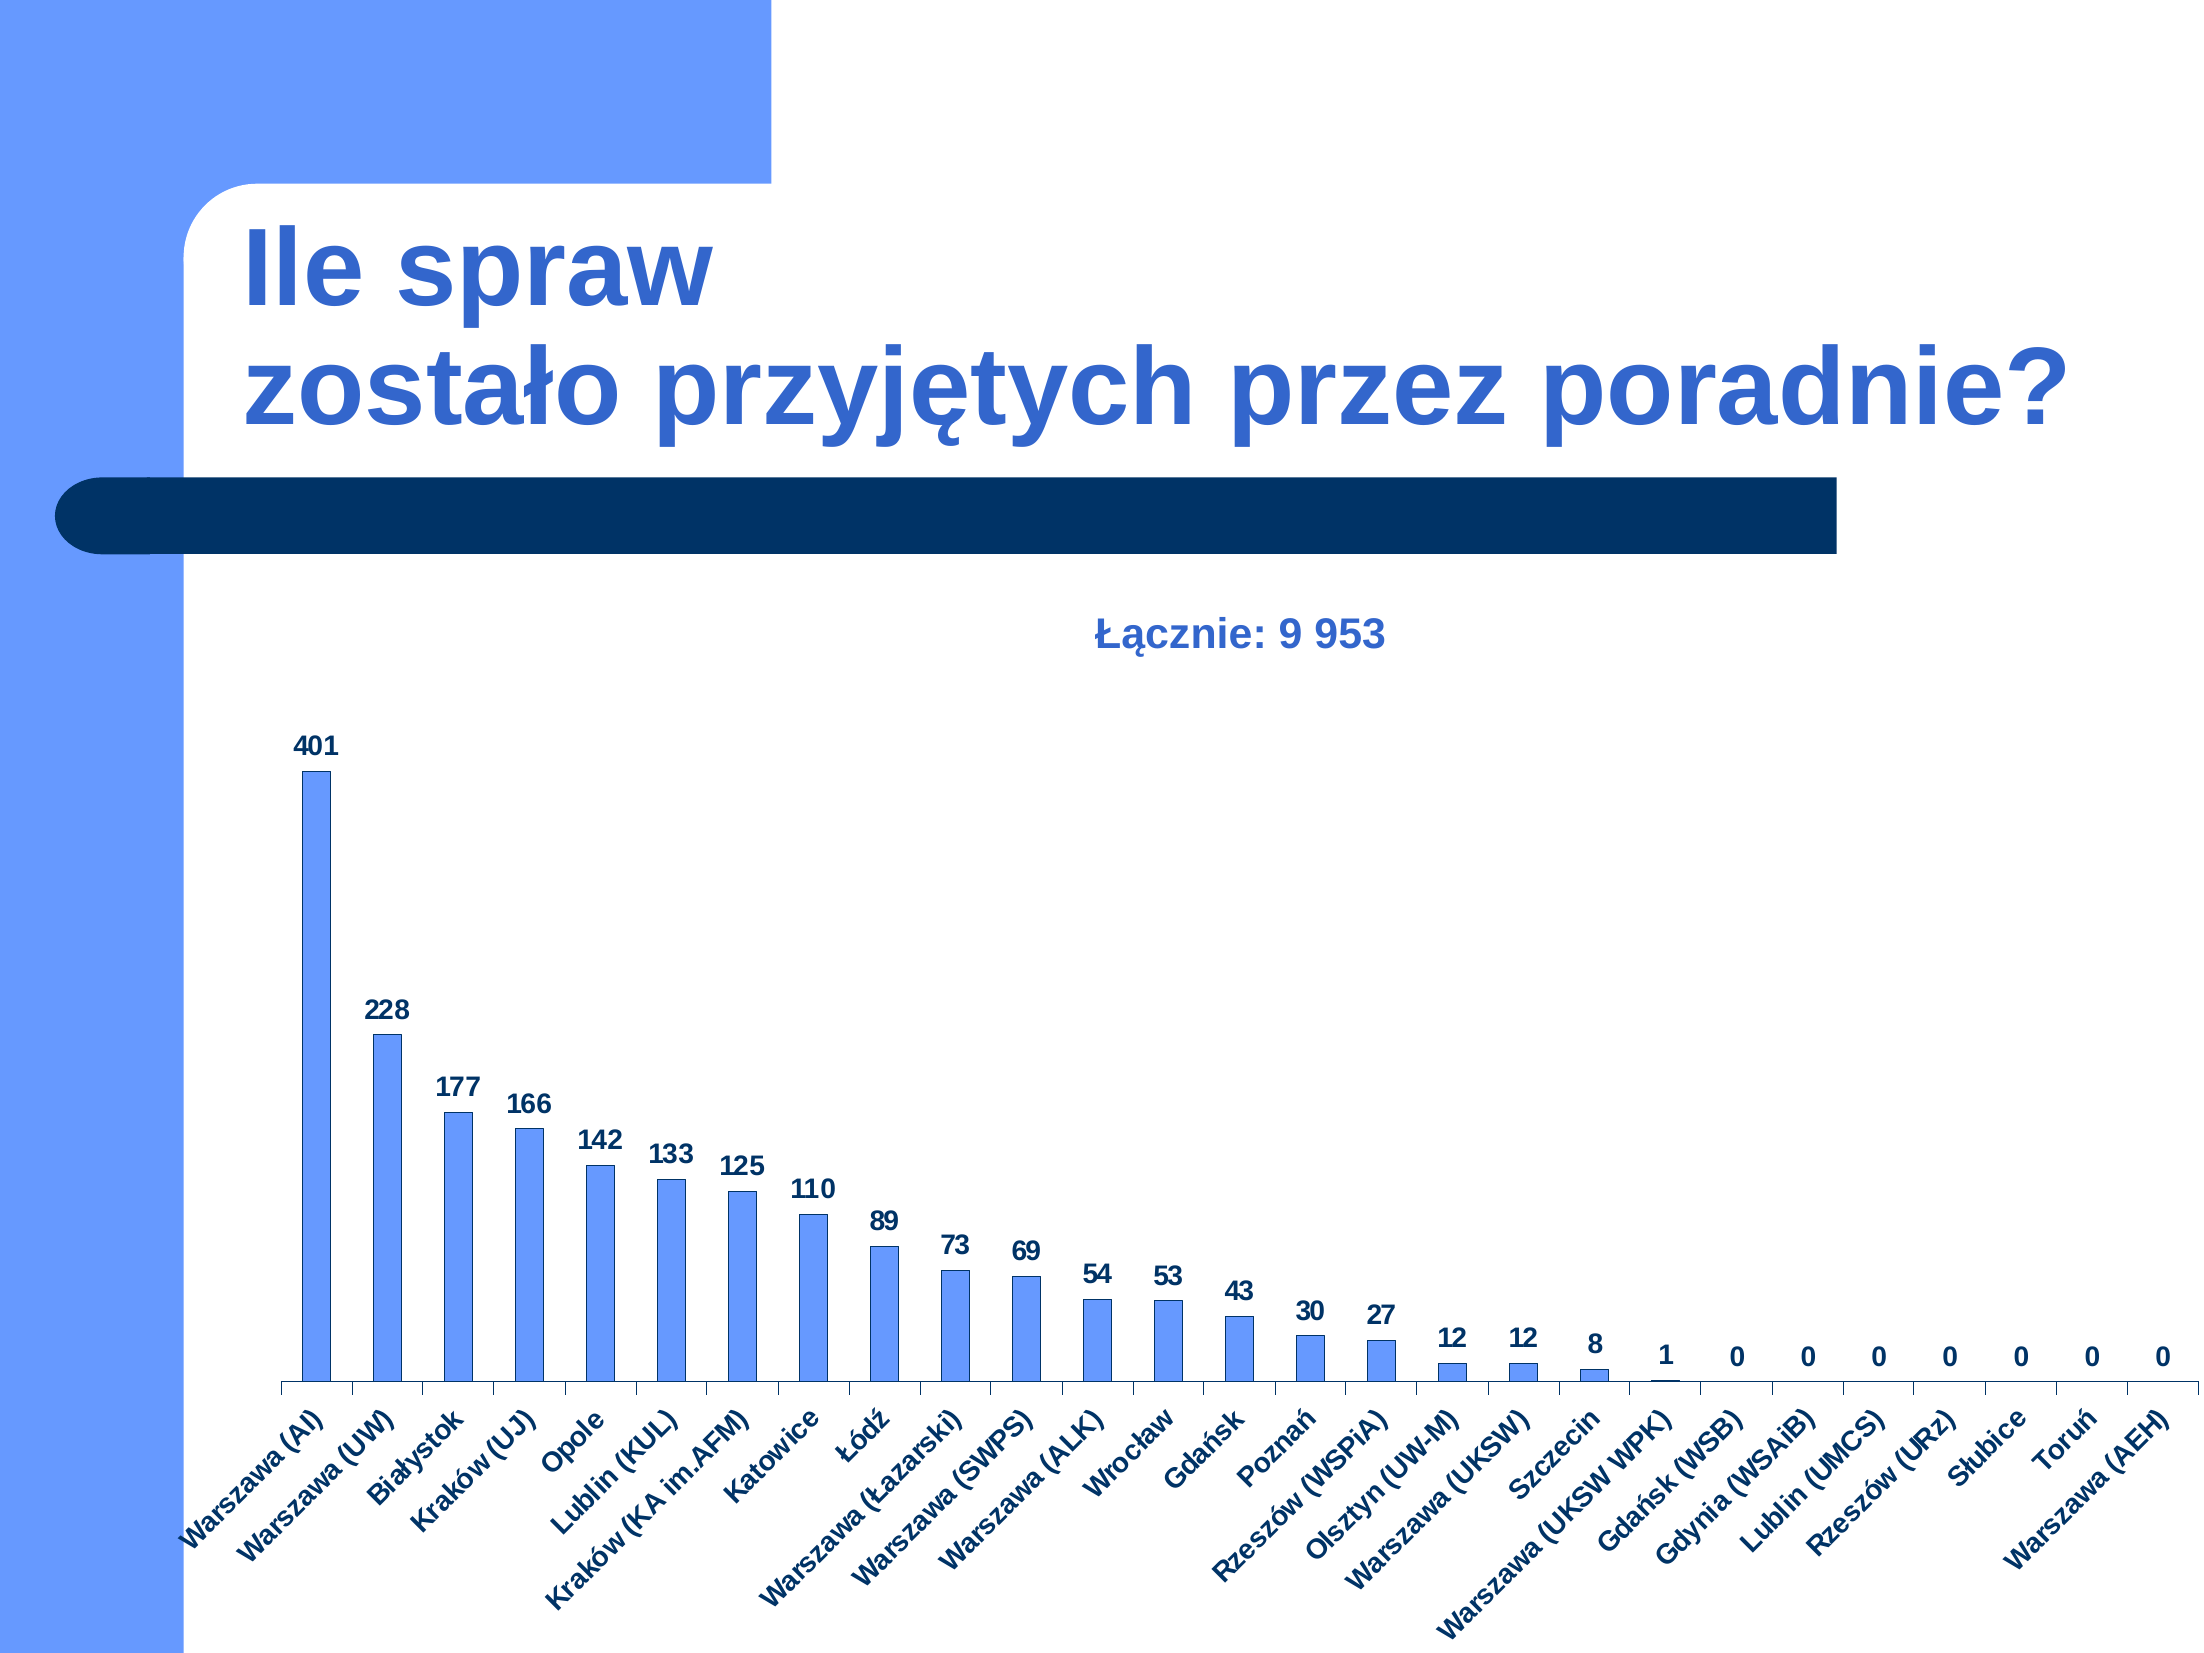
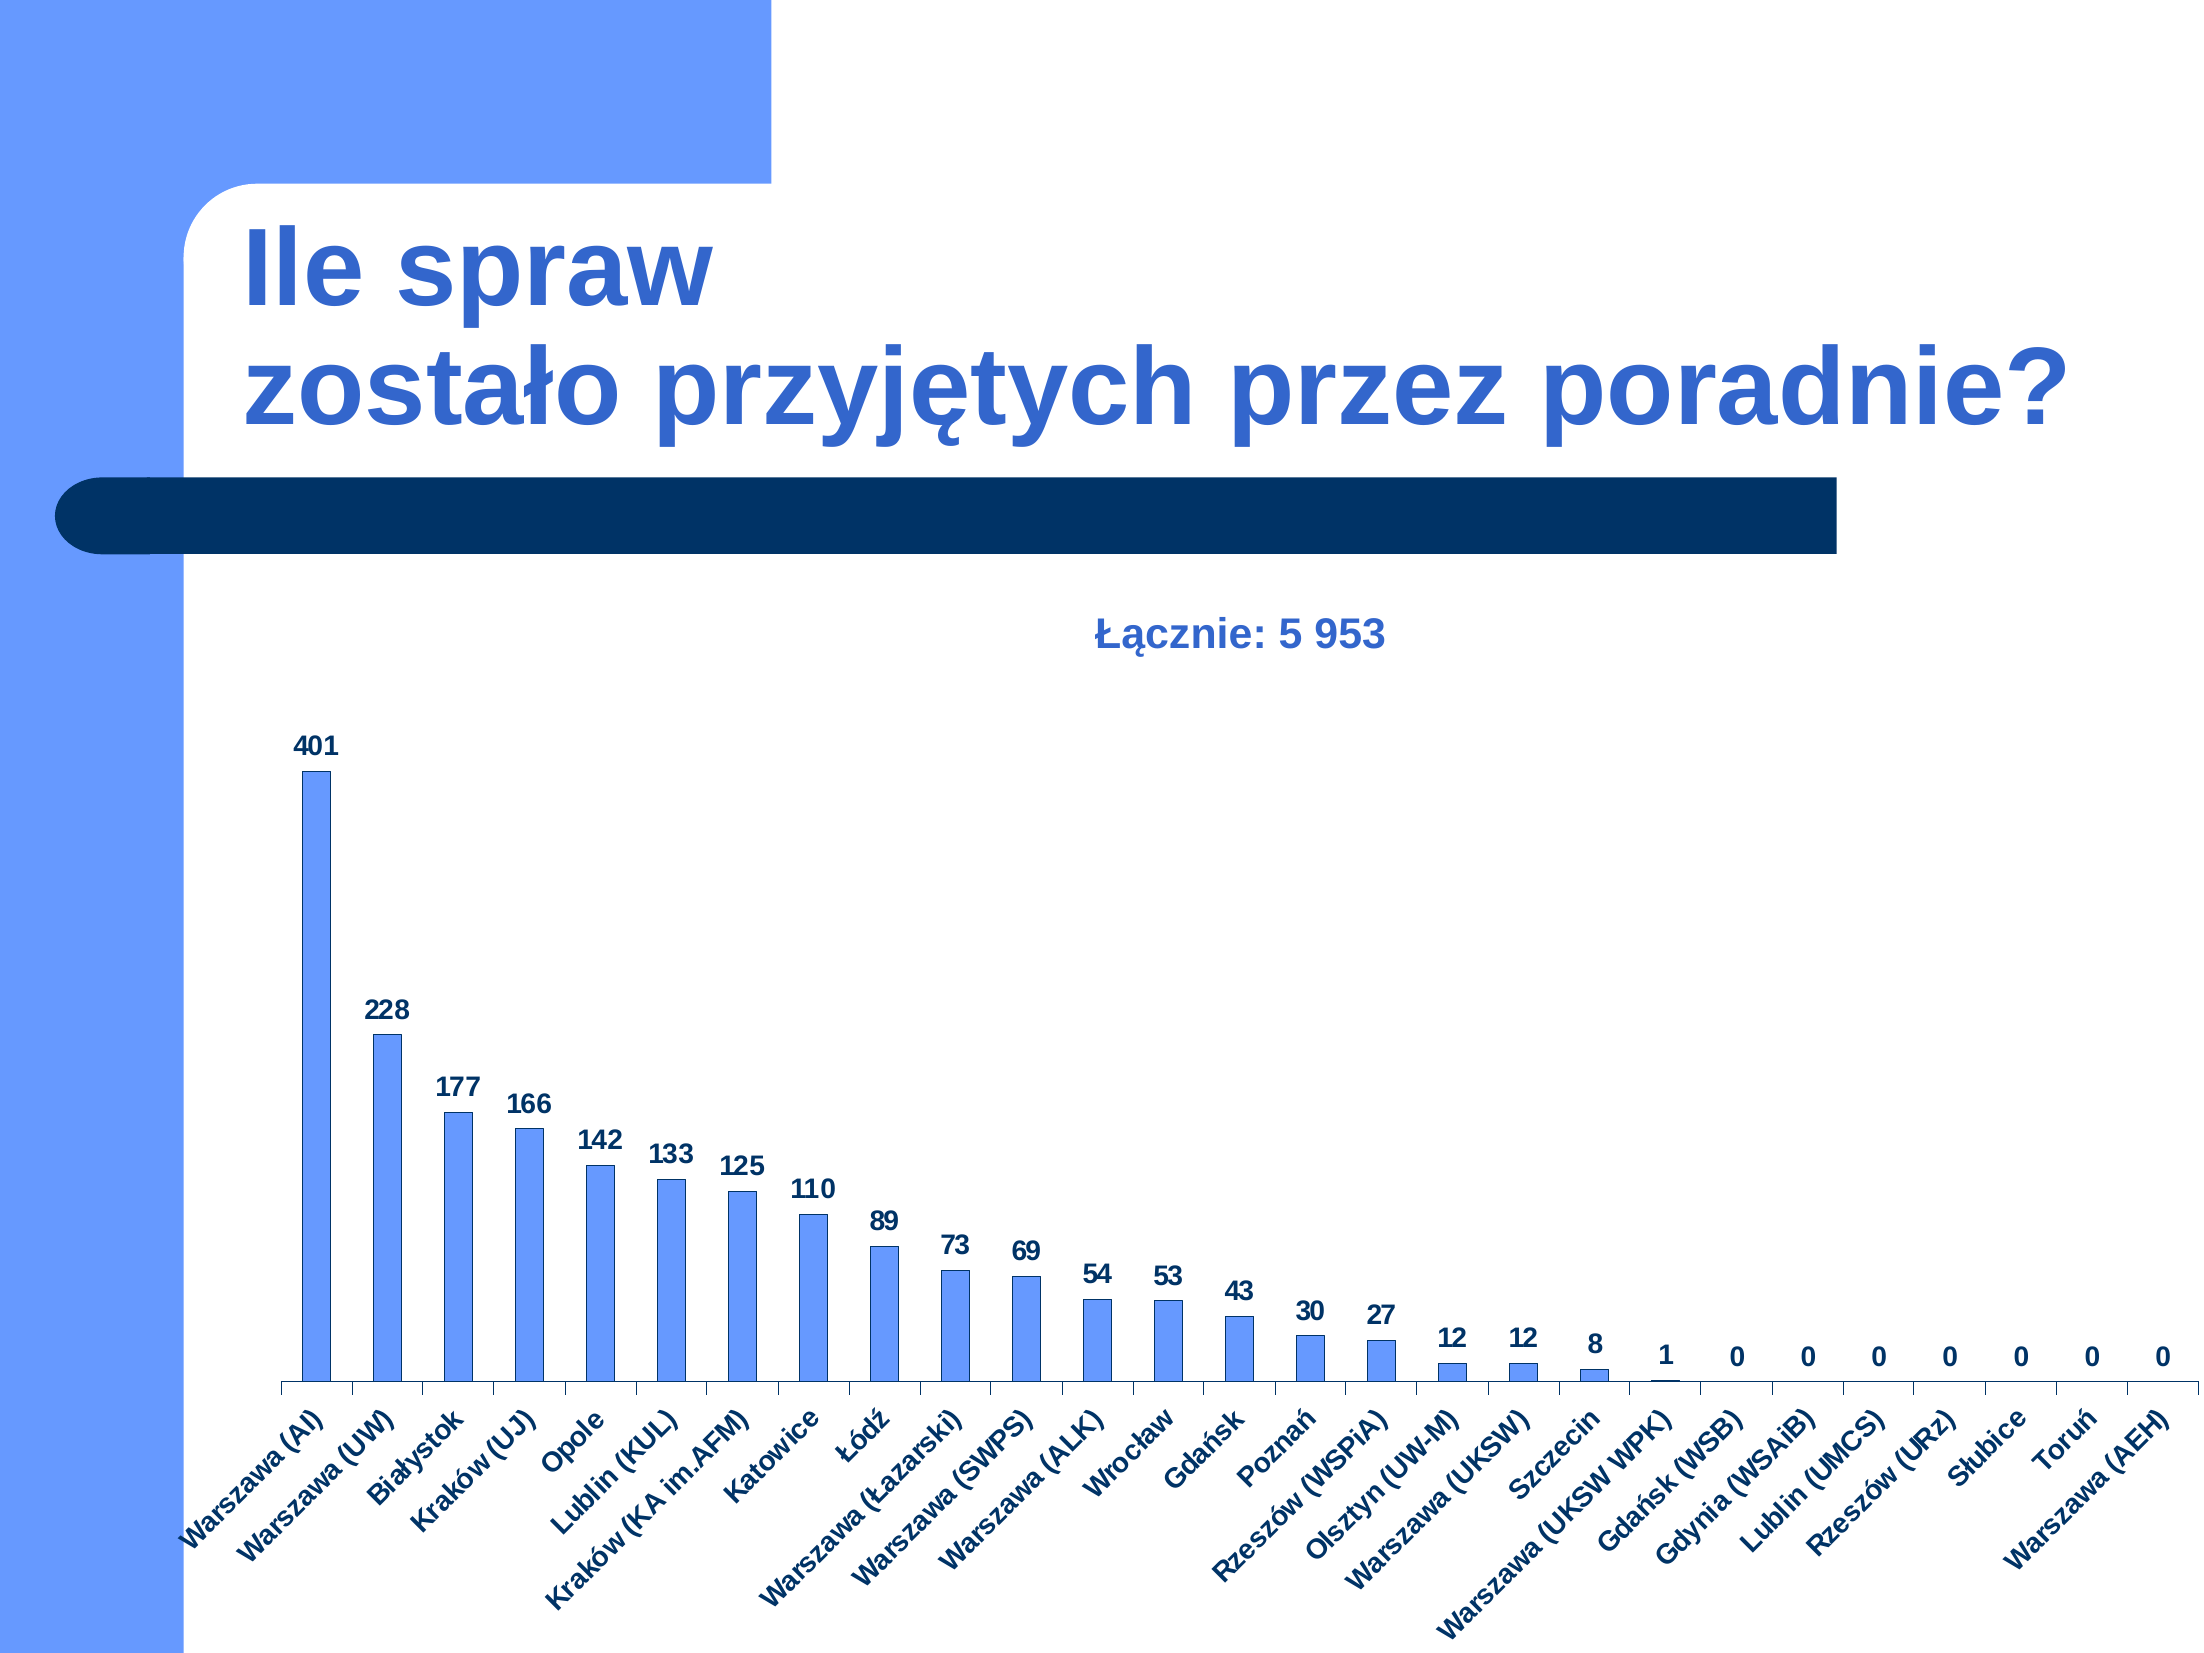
9: 9 -> 5
